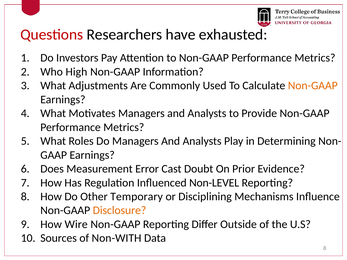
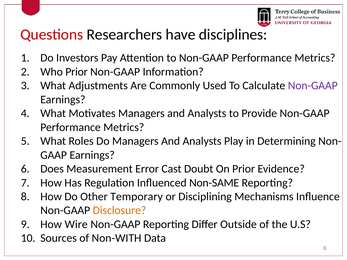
exhausted: exhausted -> disciplines
Who High: High -> Prior
Non-GAAP at (313, 86) colour: orange -> purple
Non-LEVEL: Non-LEVEL -> Non-SAME
